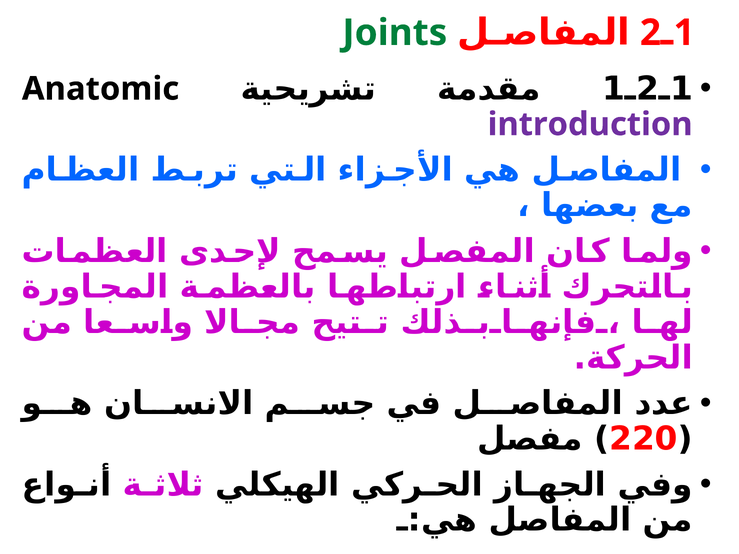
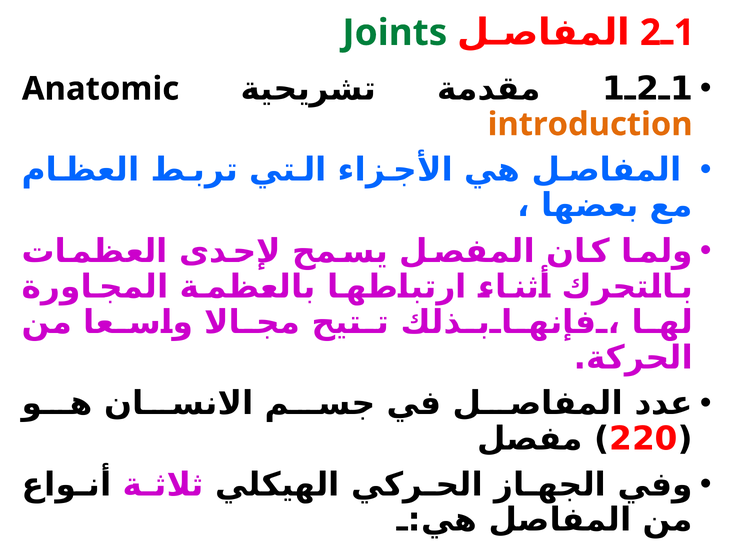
introduction colour: purple -> orange
